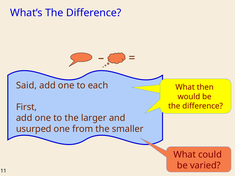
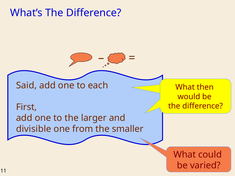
usurped: usurped -> divisible
